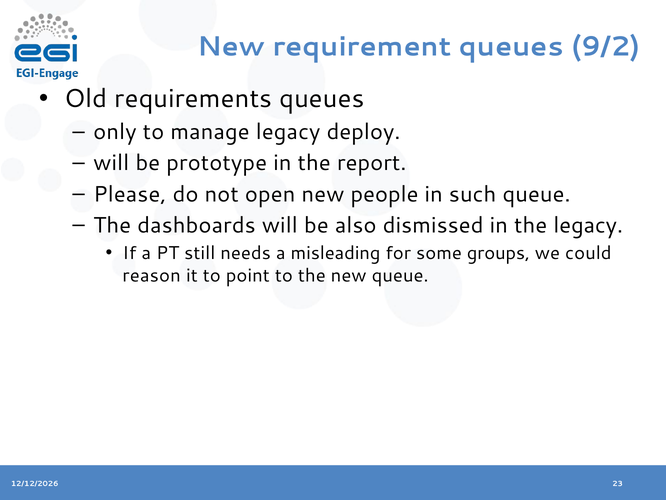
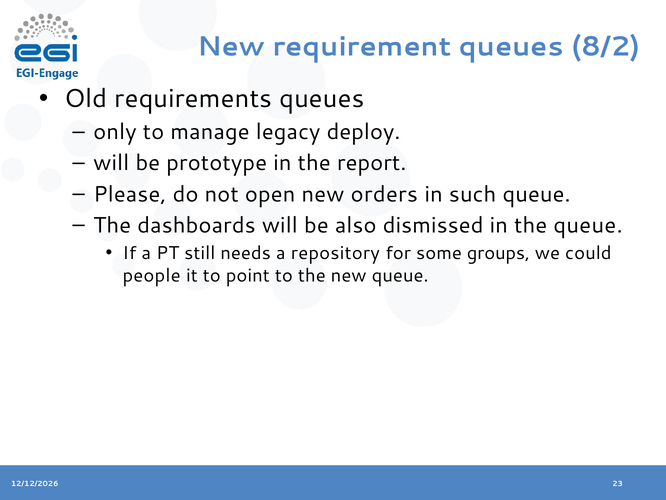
9/2: 9/2 -> 8/2
people: people -> orders
the legacy: legacy -> queue
misleading: misleading -> repository
reason: reason -> people
